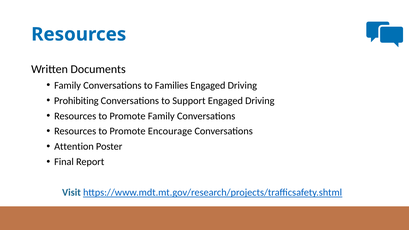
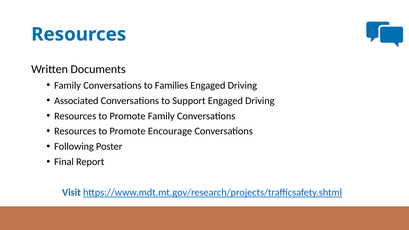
Prohibiting: Prohibiting -> Associated
Attention: Attention -> Following
